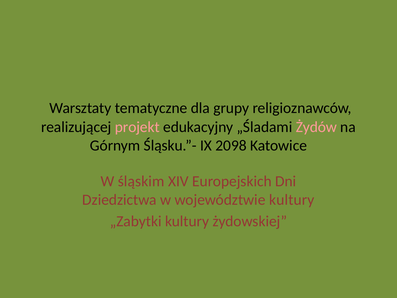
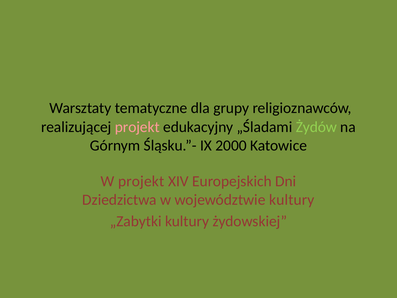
Żydów colour: pink -> light green
2098: 2098 -> 2000
W śląskim: śląskim -> projekt
